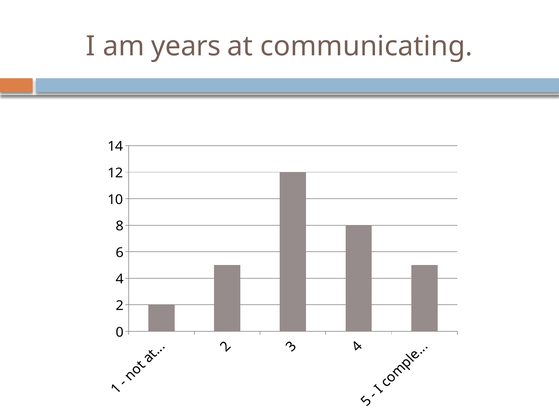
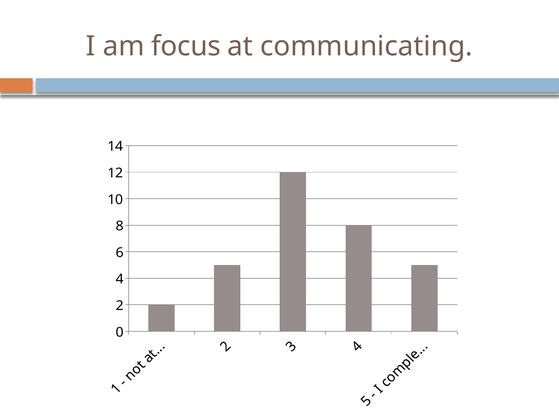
years: years -> focus
